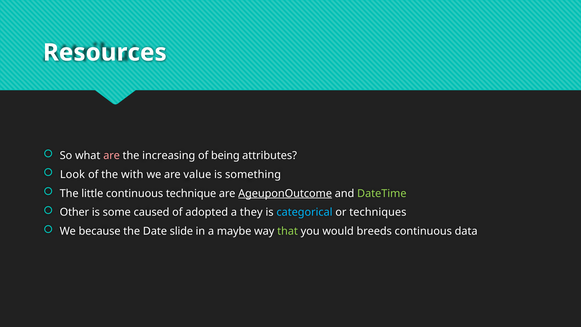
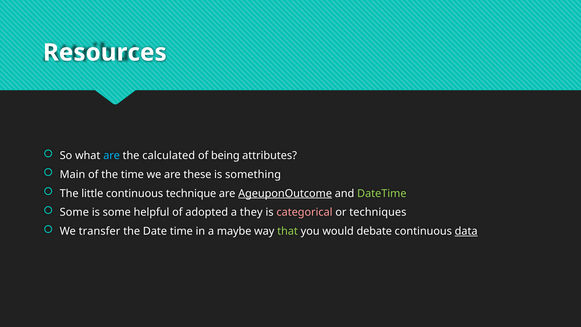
are at (112, 156) colour: pink -> light blue
increasing: increasing -> calculated
Look: Look -> Main
the with: with -> time
value: value -> these
Other at (74, 212): Other -> Some
caused: caused -> helpful
categorical colour: light blue -> pink
because: because -> transfer
Date slide: slide -> time
breeds: breeds -> debate
data underline: none -> present
